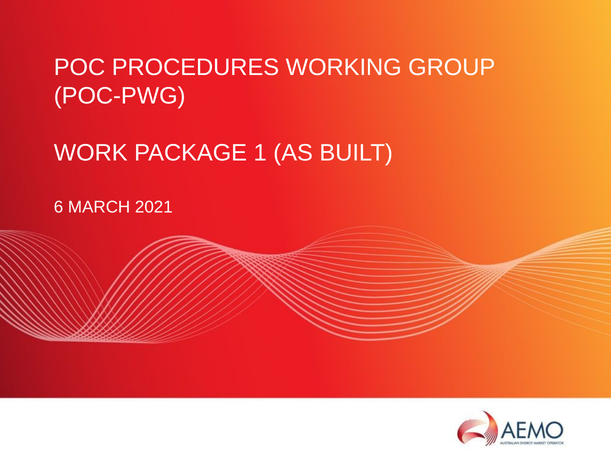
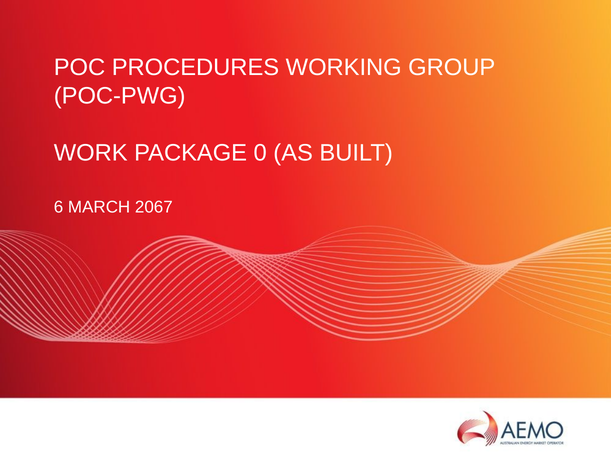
PACKAGE 1: 1 -> 0
2021: 2021 -> 2067
